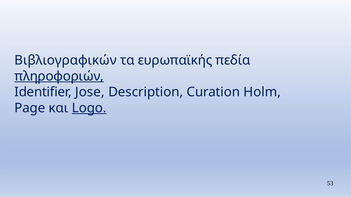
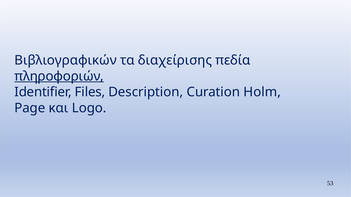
ευρωπαϊκής: ευρωπαϊκής -> διαχείρισης
Jose: Jose -> Files
Logo underline: present -> none
